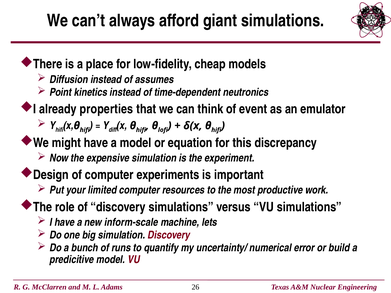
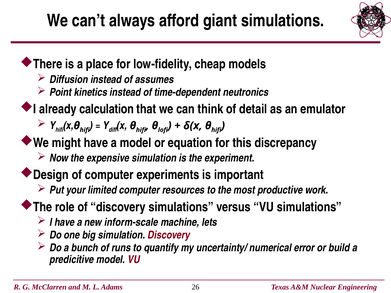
properties: properties -> calculation
event: event -> detail
